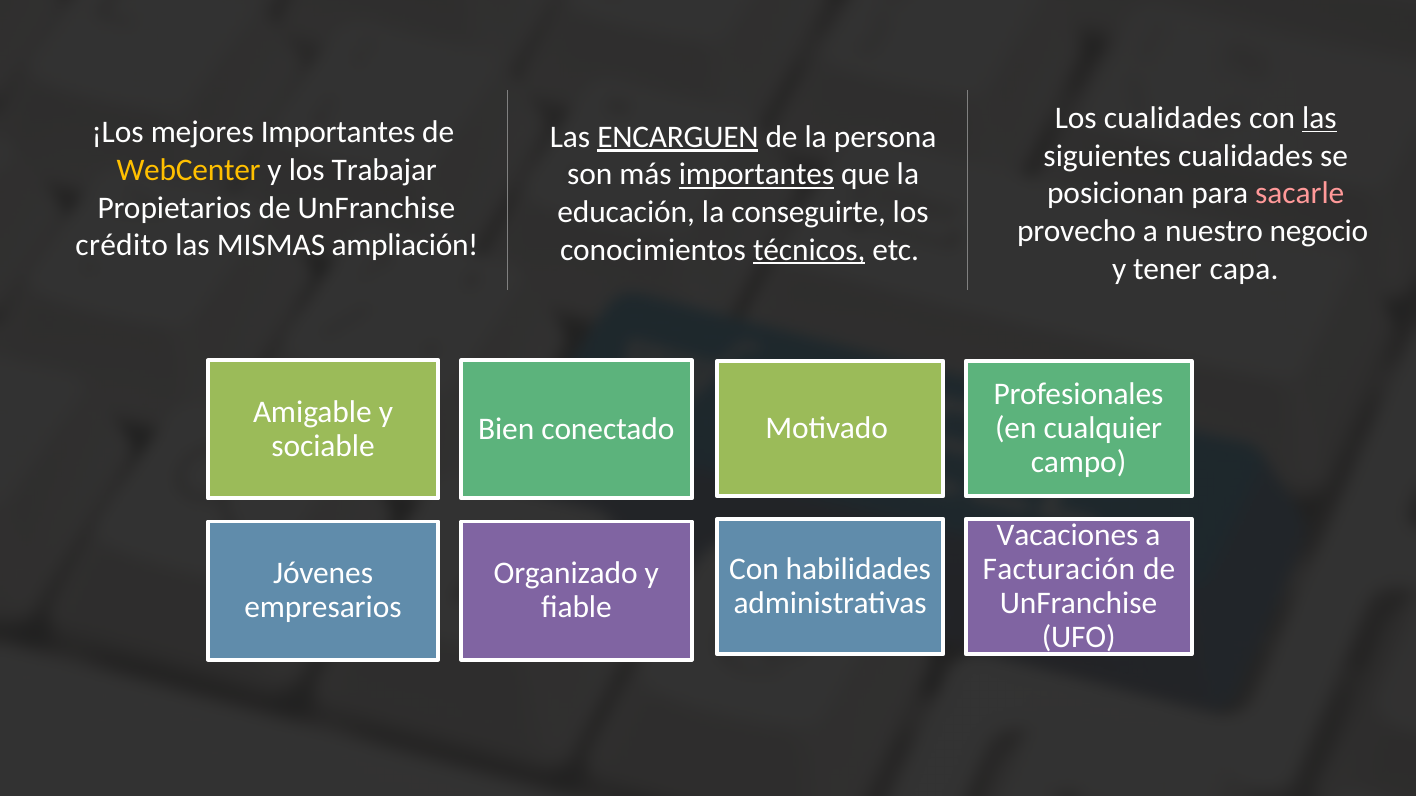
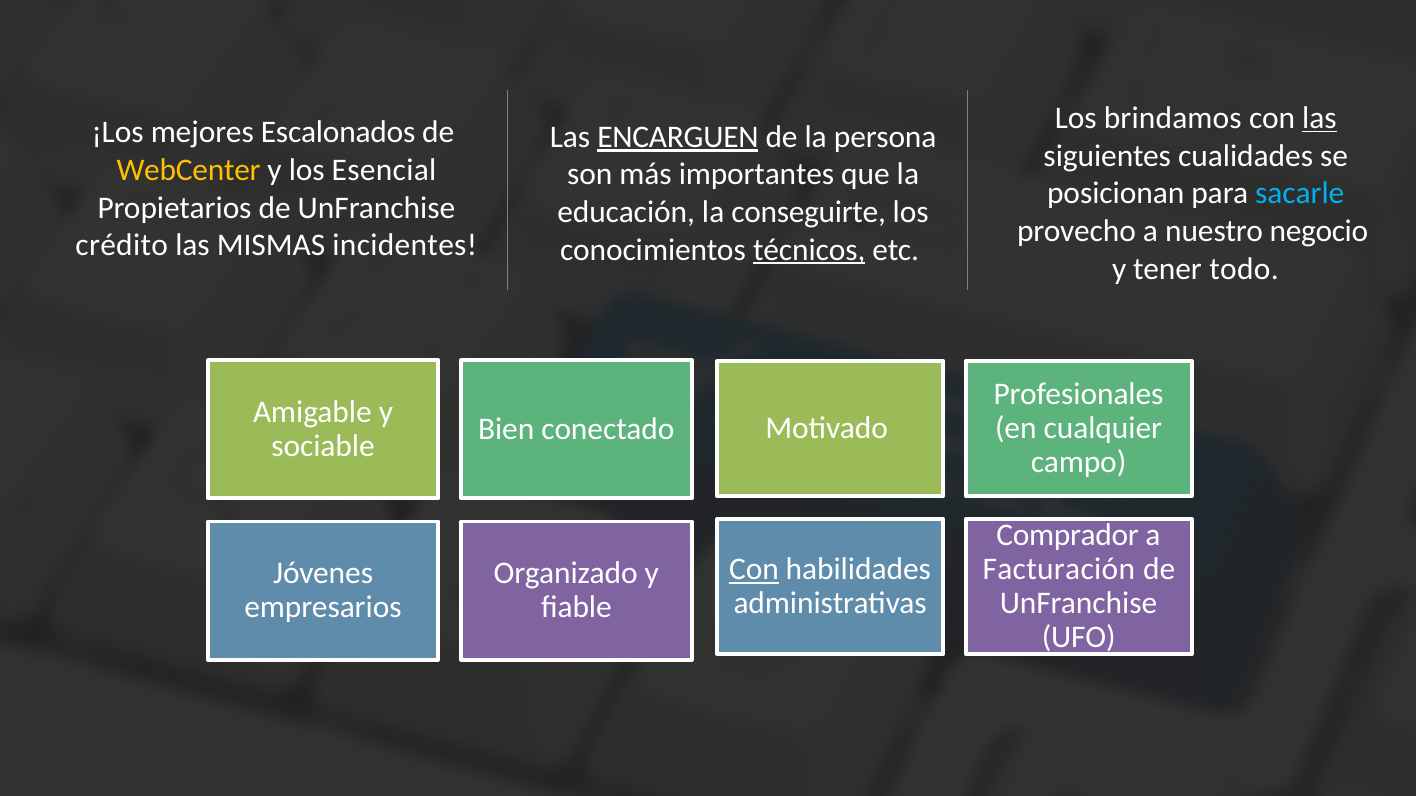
Los cualidades: cualidades -> brindamos
mejores Importantes: Importantes -> Escalonados
Trabajar: Trabajar -> Esencial
importantes at (756, 174) underline: present -> none
sacarle colour: pink -> light blue
ampliación: ampliación -> incidentes
capa: capa -> todo
Vacaciones: Vacaciones -> Comprador
Con at (754, 570) underline: none -> present
